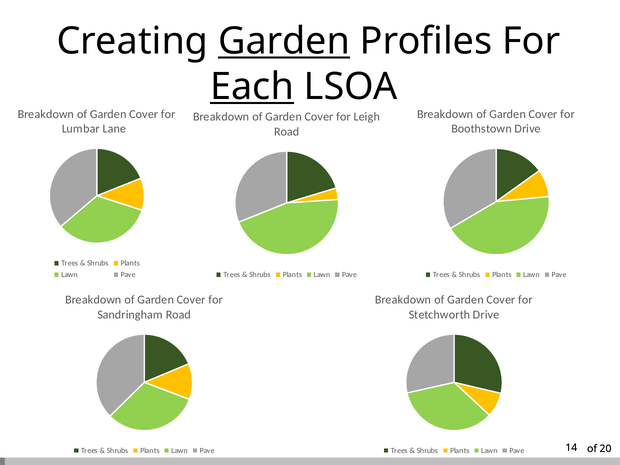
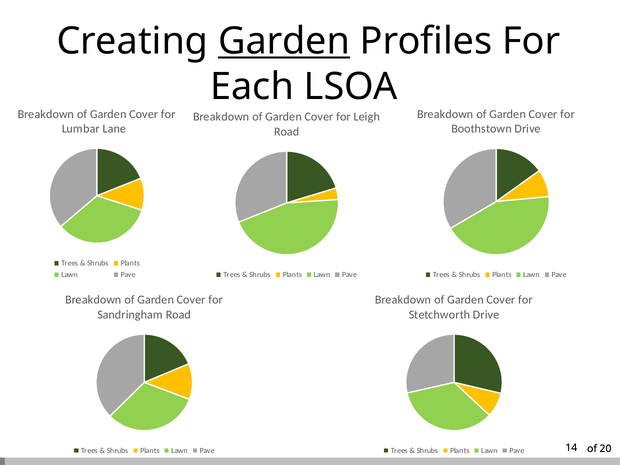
Each underline: present -> none
